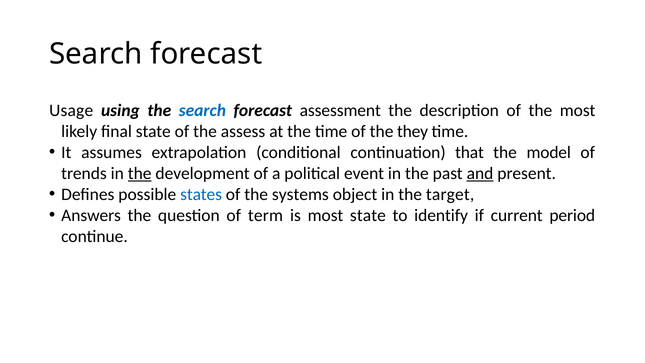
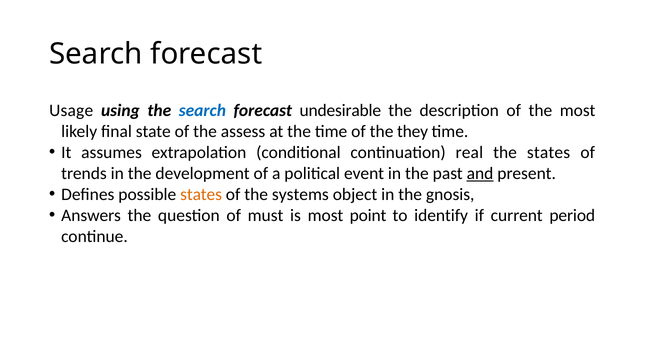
assessment: assessment -> undesirable
that: that -> real
the model: model -> states
the at (140, 173) underline: present -> none
states at (201, 194) colour: blue -> orange
target: target -> gnosis
term: term -> must
most state: state -> point
